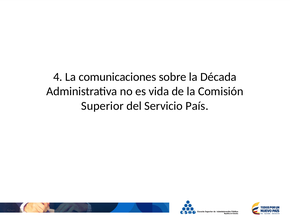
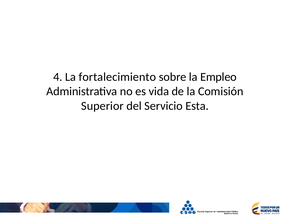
comunicaciones: comunicaciones -> fortalecimiento
Década: Década -> Empleo
País: País -> Esta
